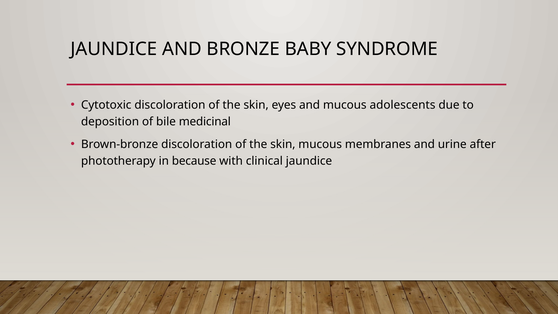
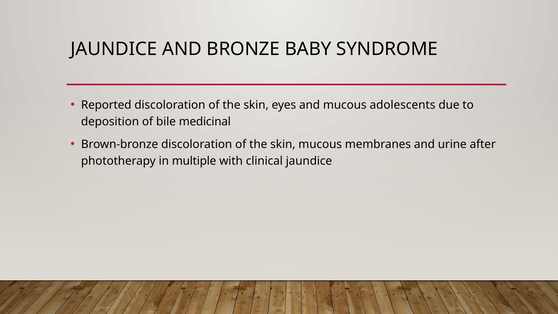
Cytotoxic: Cytotoxic -> Reported
because: because -> multiple
